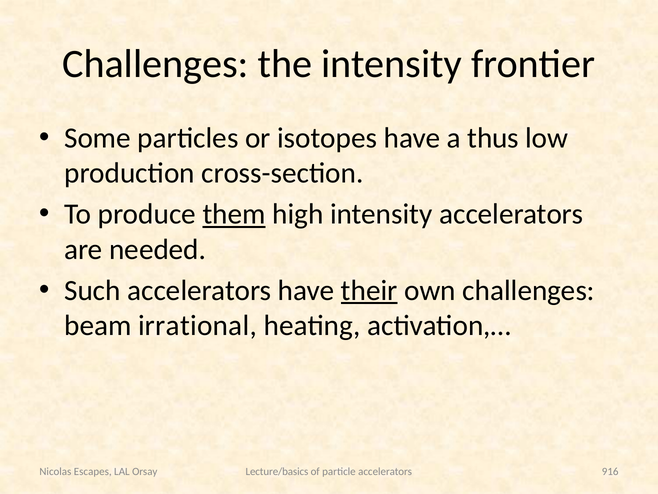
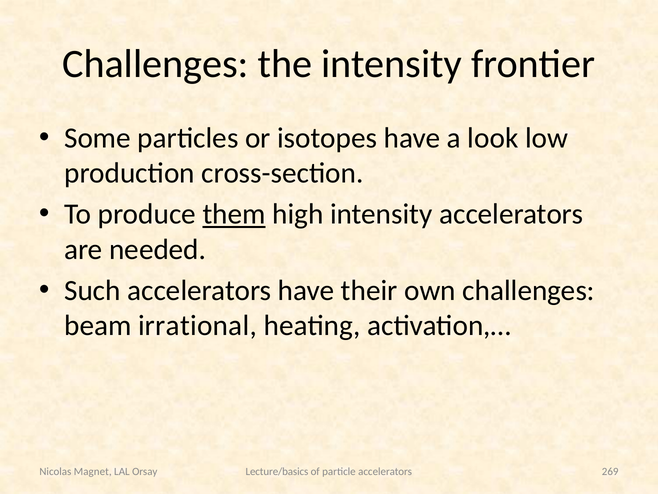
thus: thus -> look
their underline: present -> none
916: 916 -> 269
Escapes: Escapes -> Magnet
